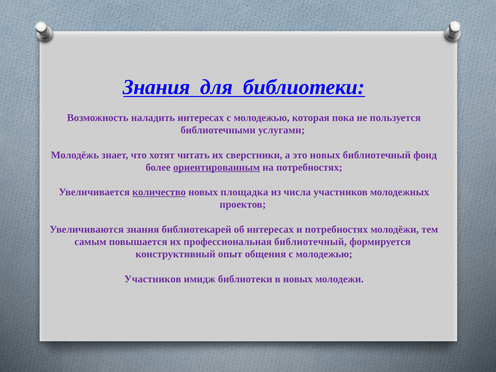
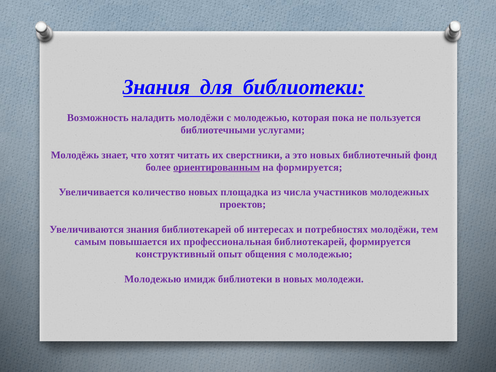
наладить интересах: интересах -> молодёжи
на потребностях: потребностях -> формируется
количество underline: present -> none
профессиональная библиотечный: библиотечный -> библиотекарей
Участников at (153, 279): Участников -> Молодежью
